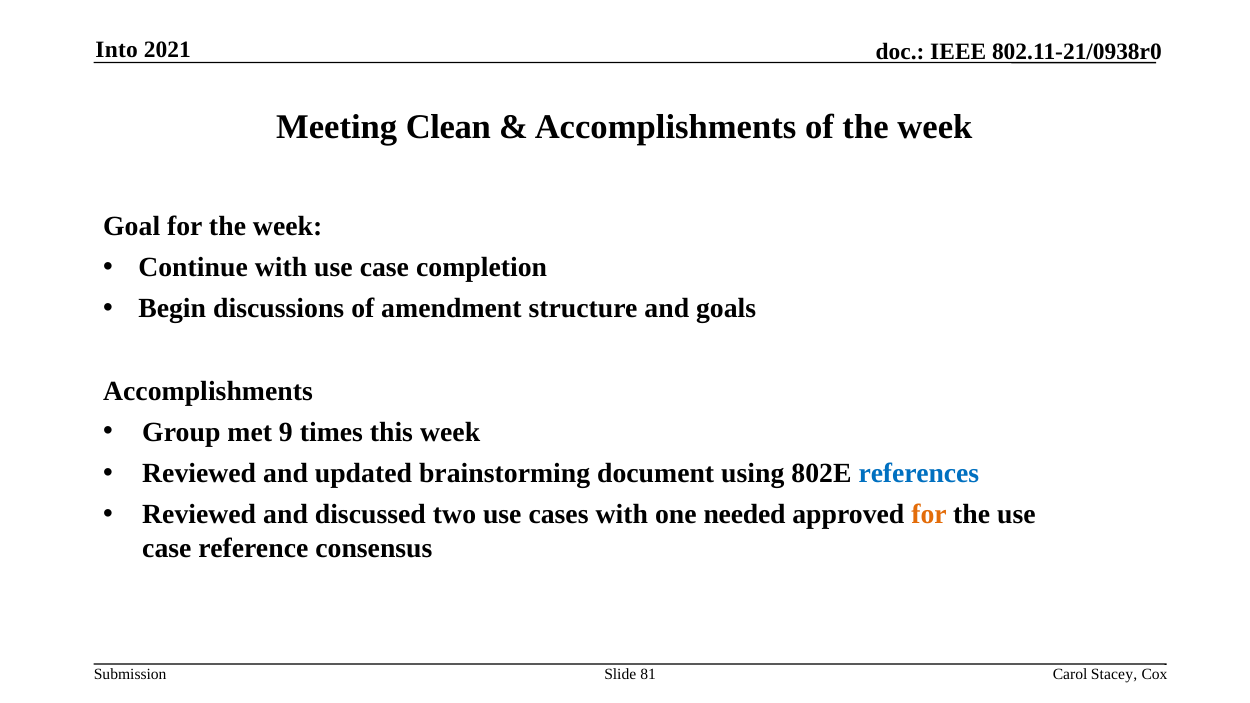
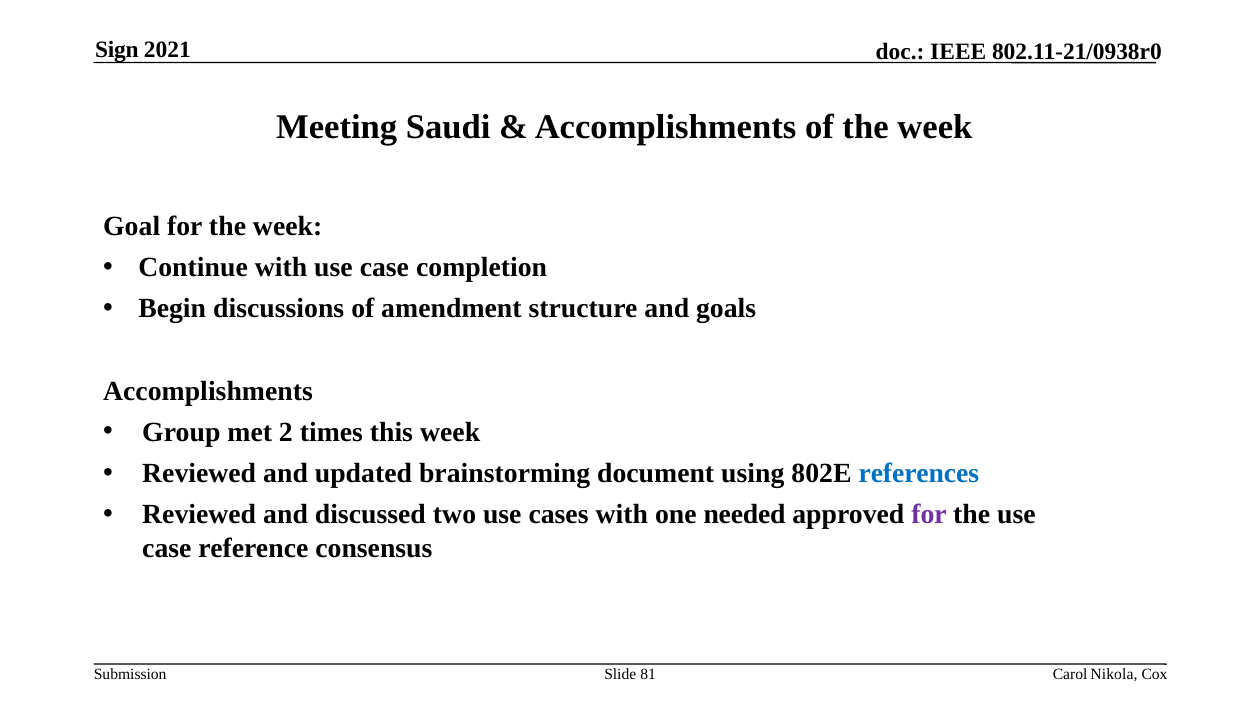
Into: Into -> Sign
Clean: Clean -> Saudi
9: 9 -> 2
for at (929, 515) colour: orange -> purple
Stacey: Stacey -> Nikola
